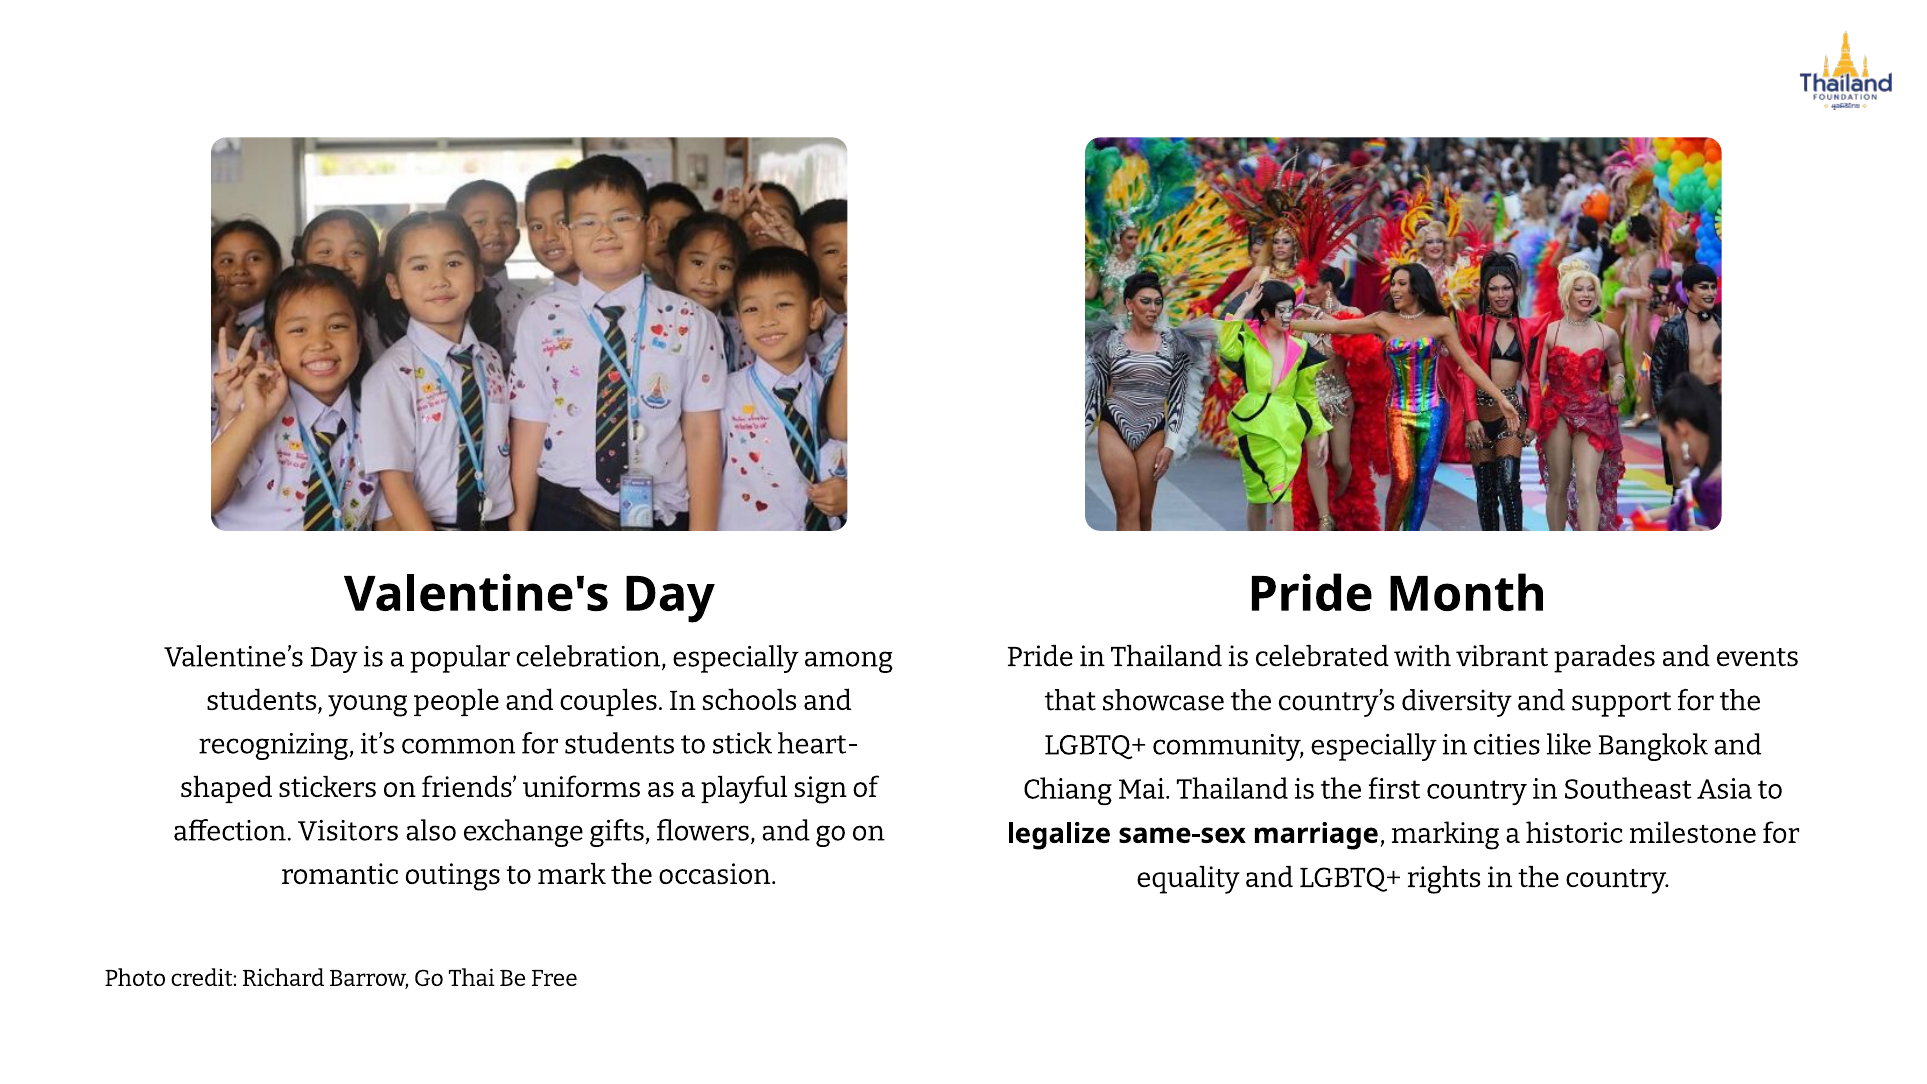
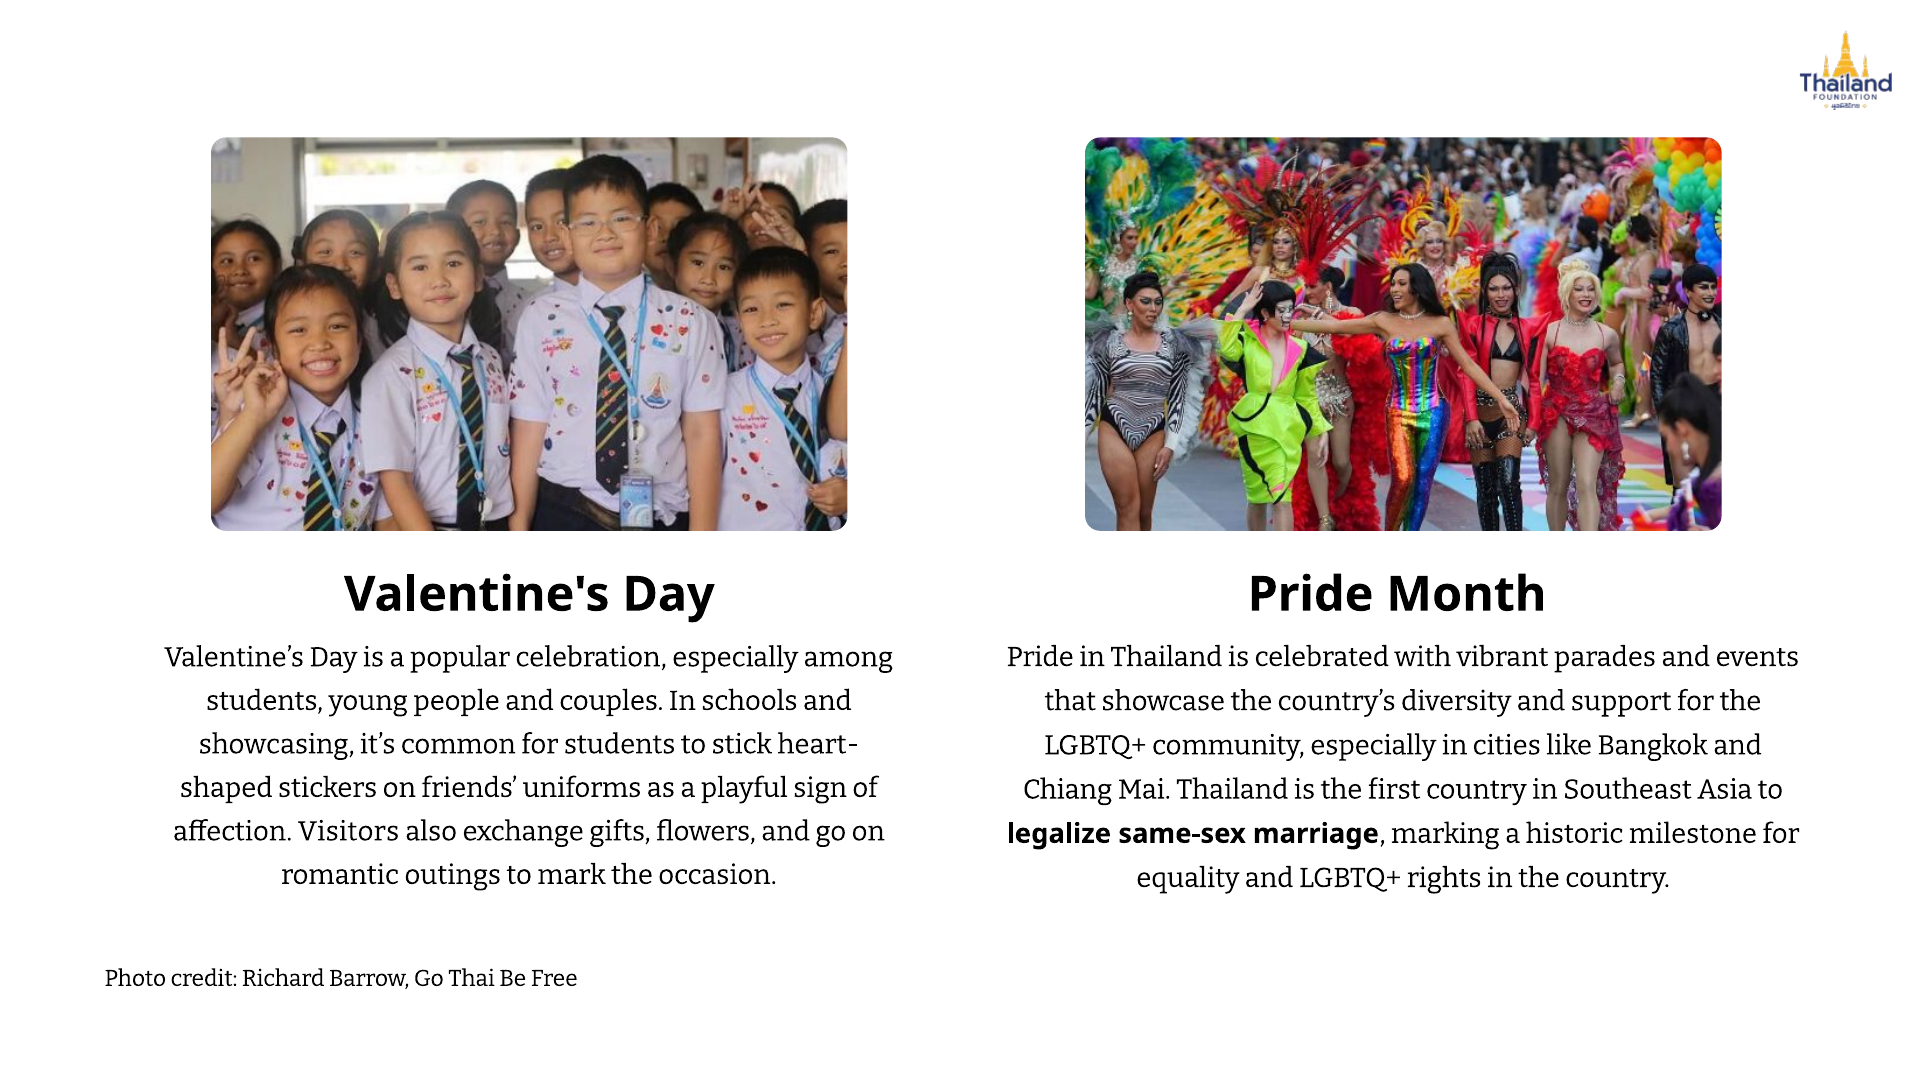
recognizing: recognizing -> showcasing
